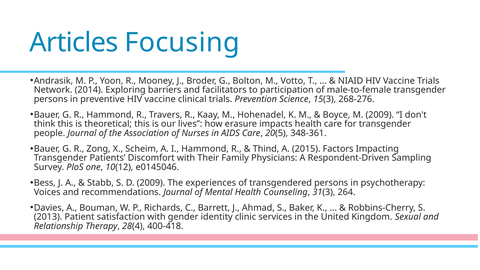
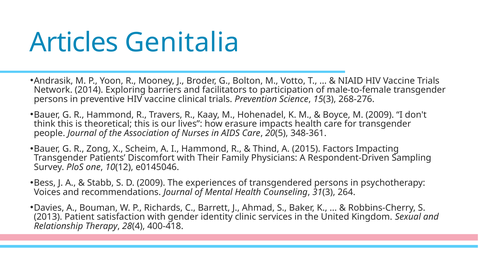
Focusing: Focusing -> Genitalia
